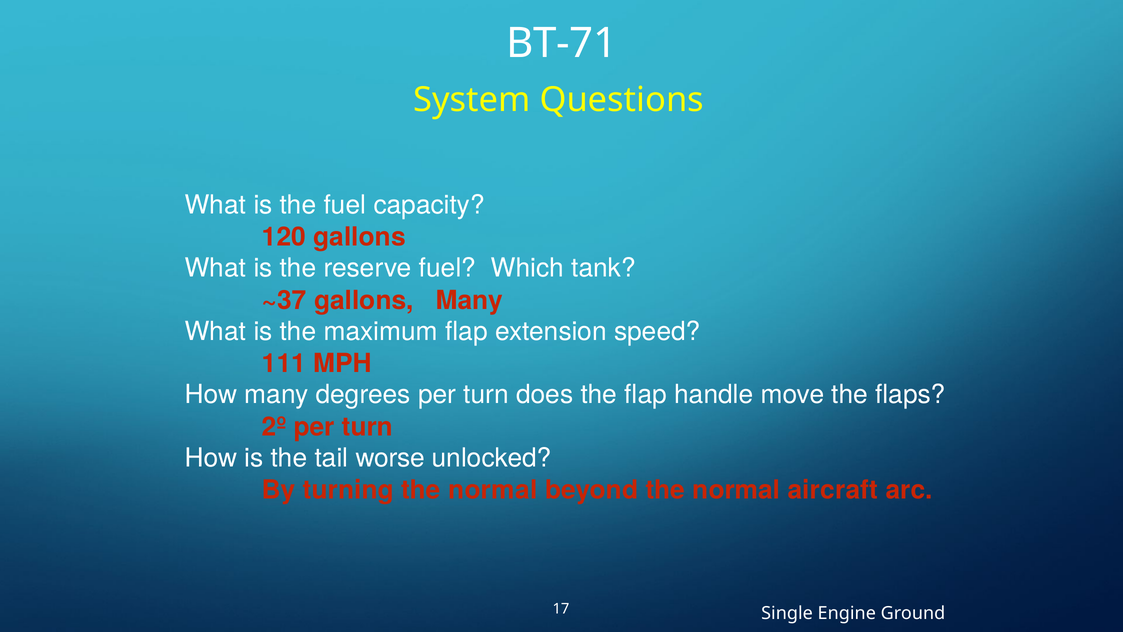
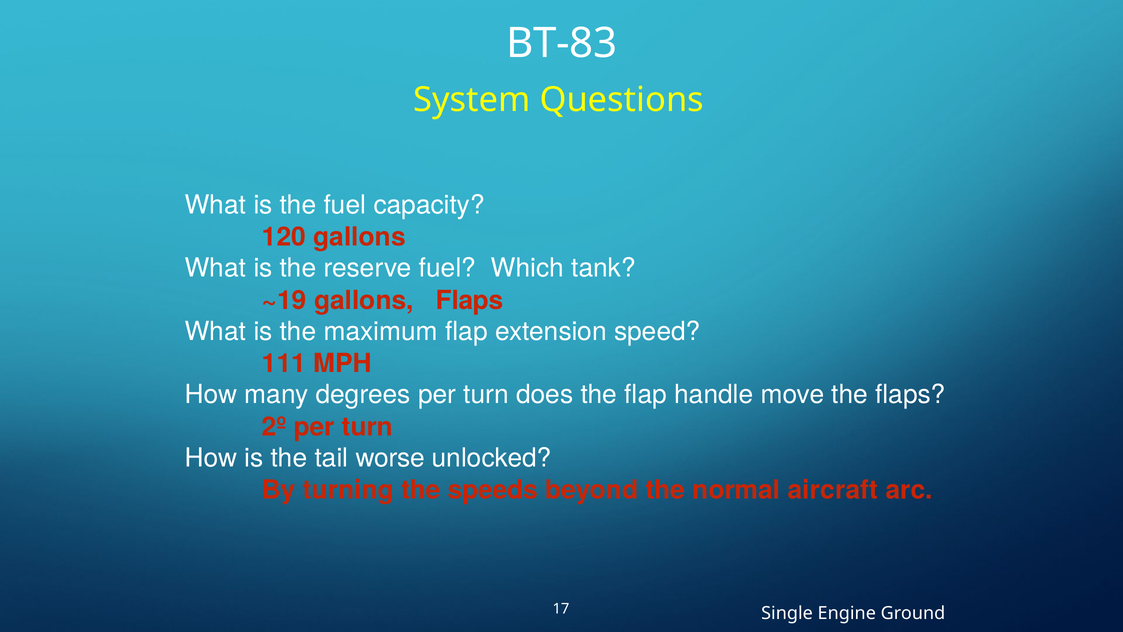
BT-71: BT-71 -> BT-83
~37: ~37 -> ~19
gallons Many: Many -> Flaps
turning the normal: normal -> speeds
